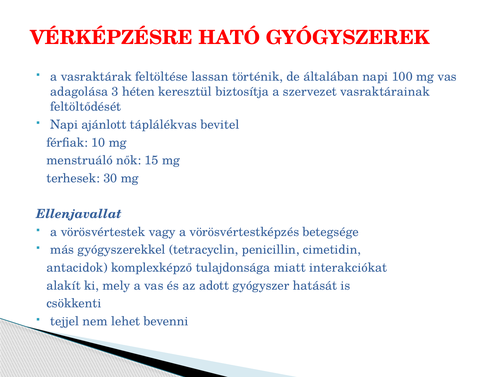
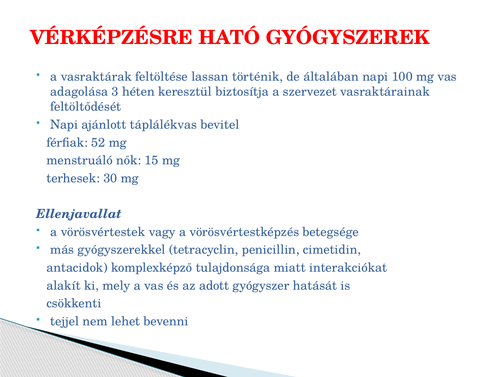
10: 10 -> 52
